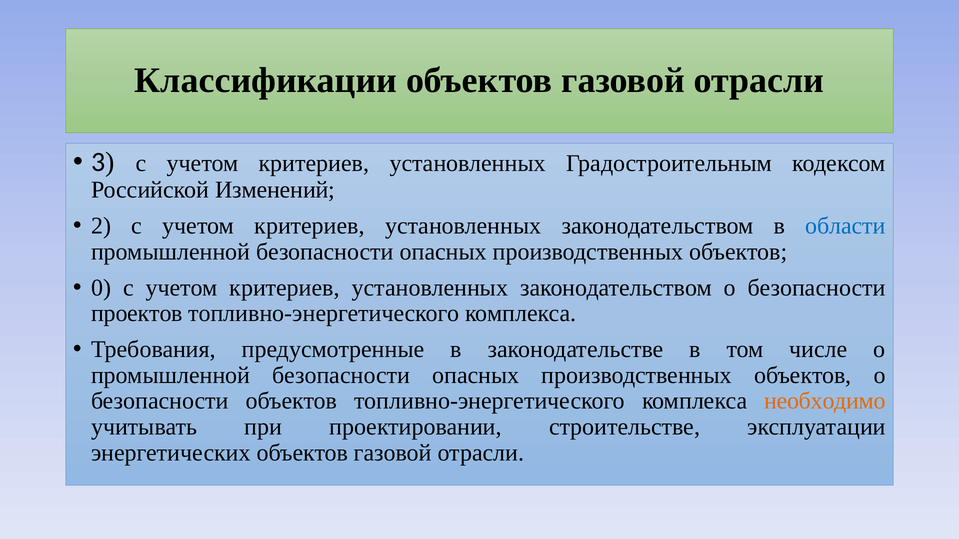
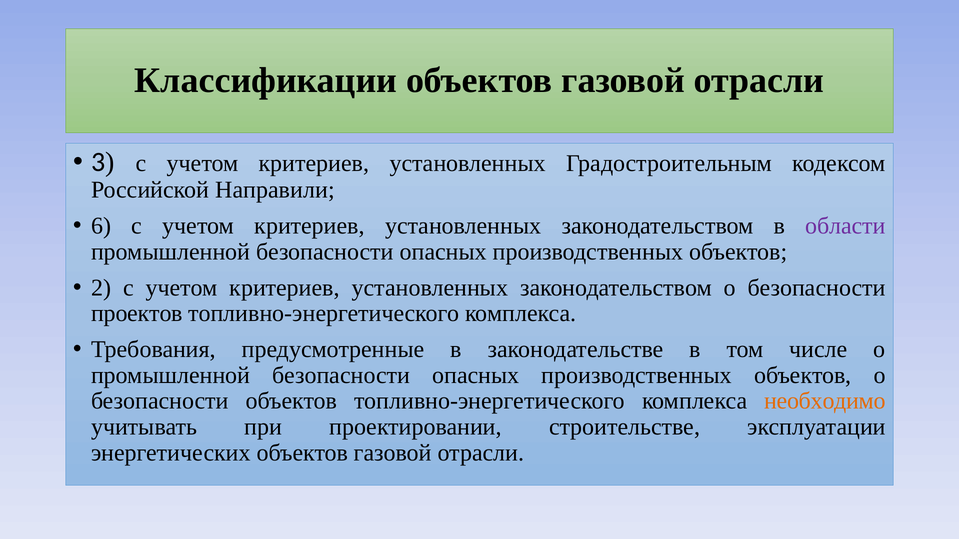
Изменений: Изменений -> Направили
2: 2 -> 6
области colour: blue -> purple
0: 0 -> 2
